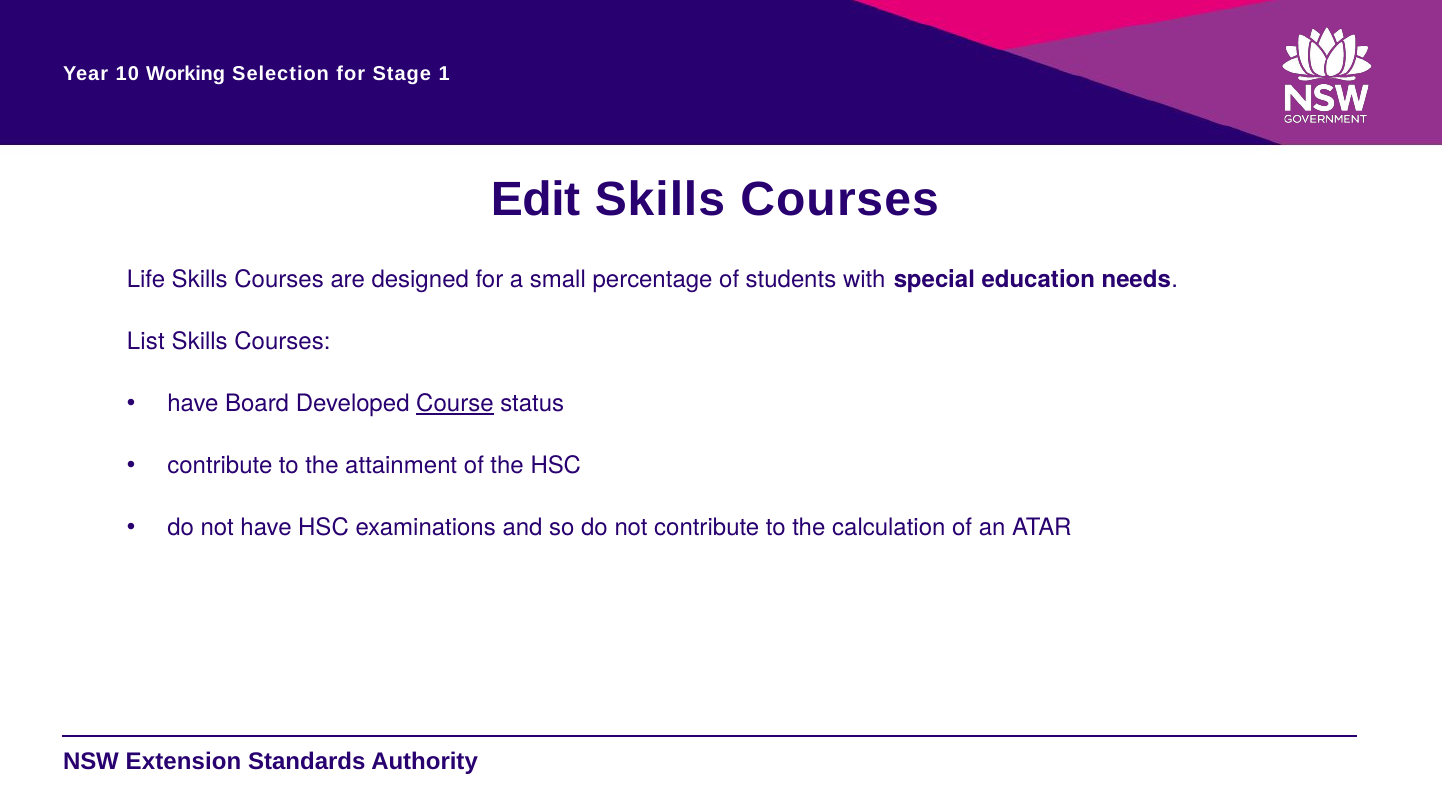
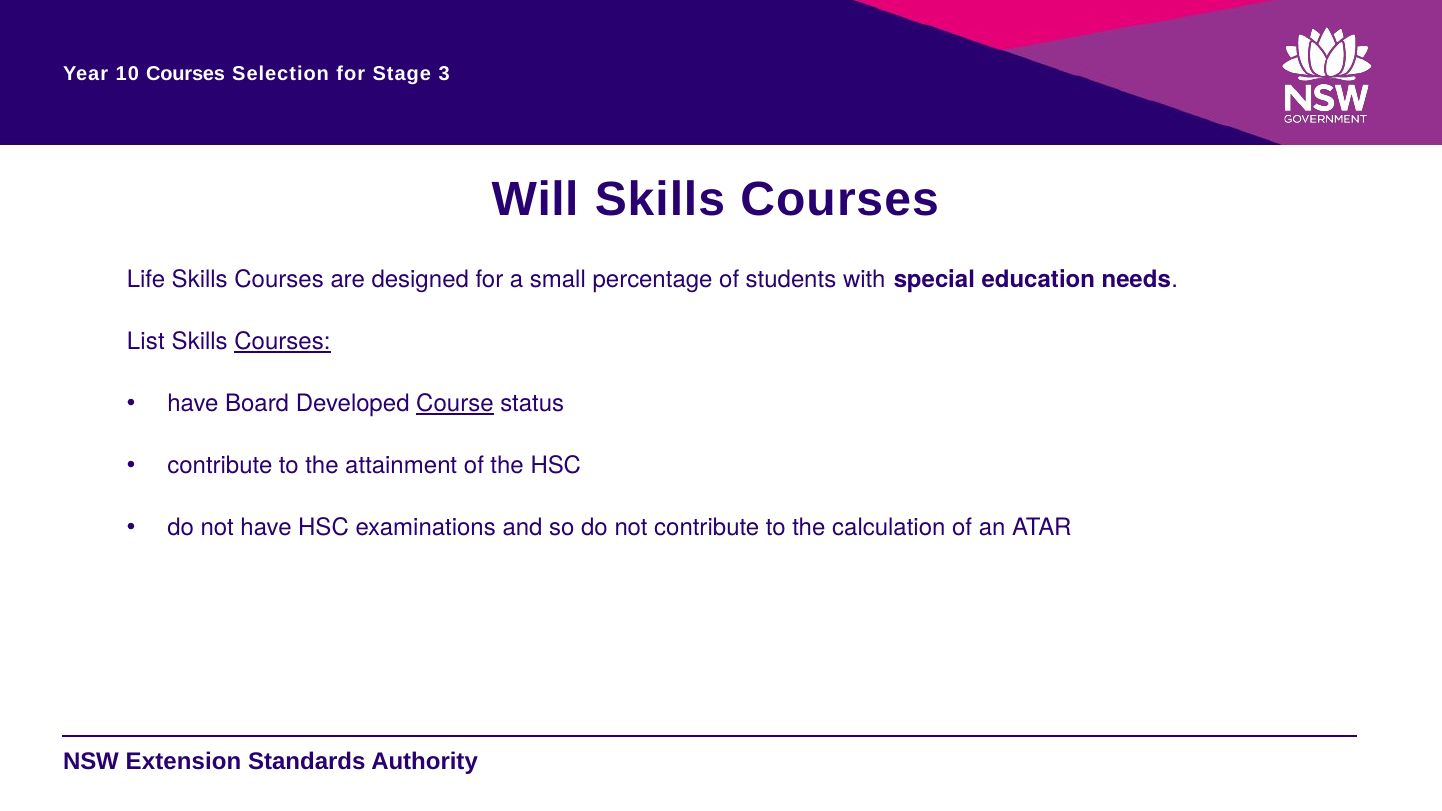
10 Working: Working -> Courses
1: 1 -> 3
Edit: Edit -> Will
Courses at (282, 342) underline: none -> present
